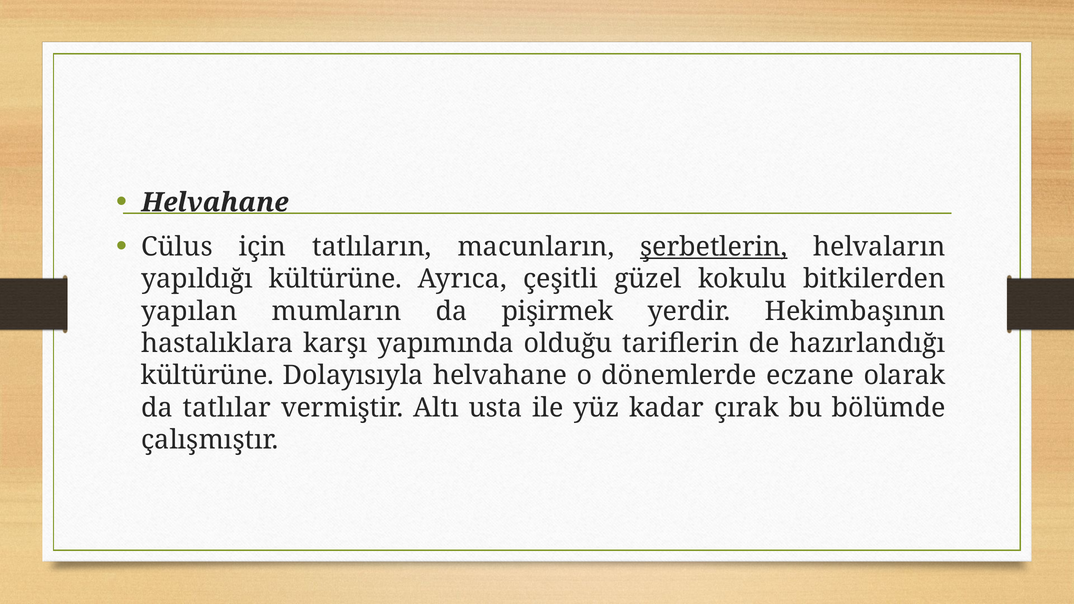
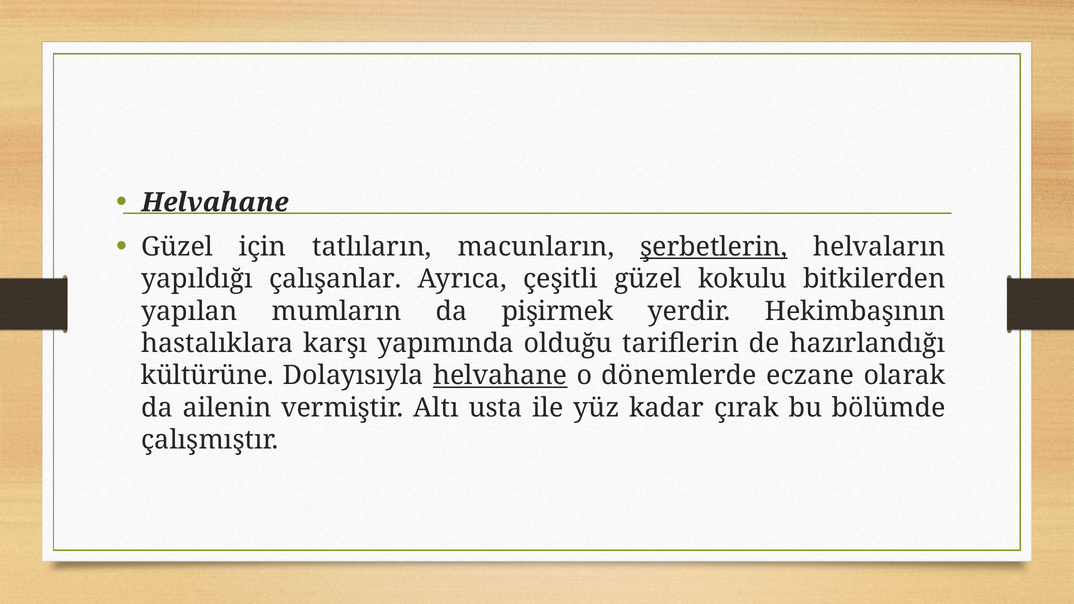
Cülus at (177, 247): Cülus -> Güzel
yapıldığı kültürüne: kültürüne -> çalışanlar
helvahane at (500, 376) underline: none -> present
tatlılar: tatlılar -> ailenin
